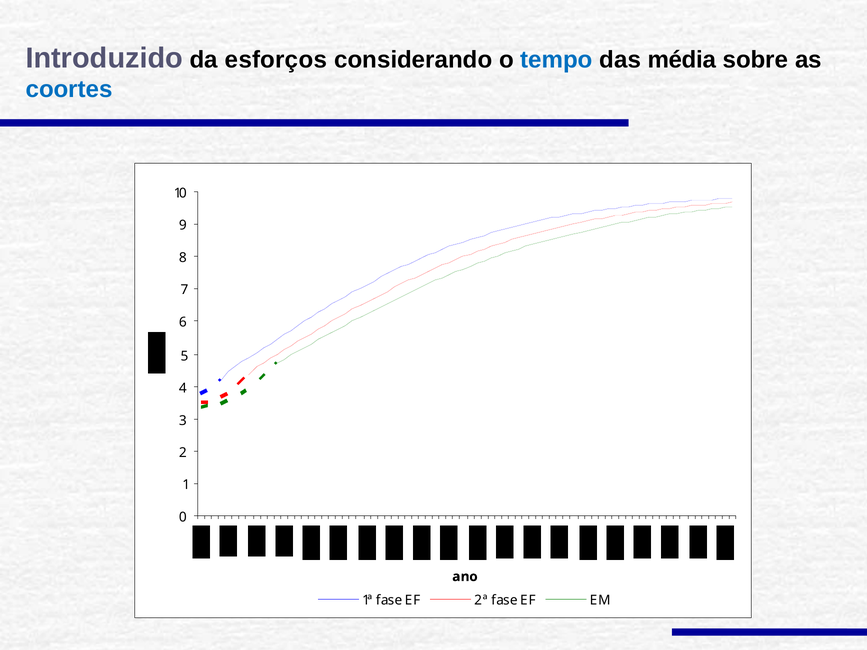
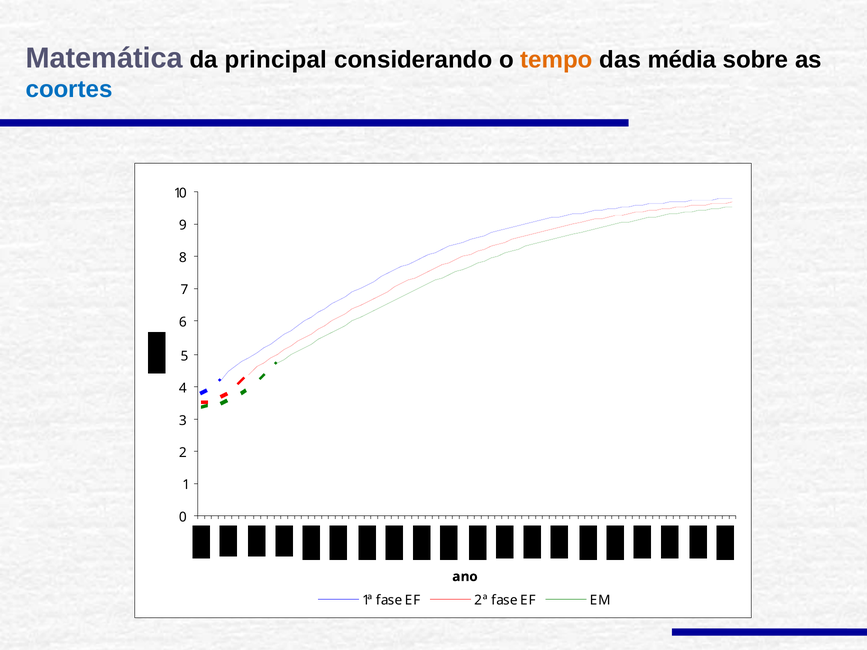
Introduzido: Introduzido -> Matemática
esforços: esforços -> principal
tempo colour: blue -> orange
